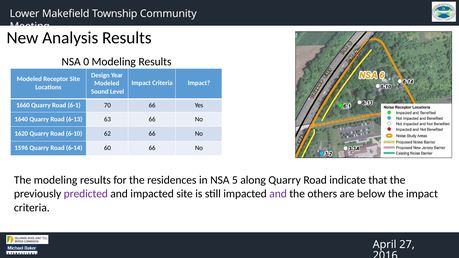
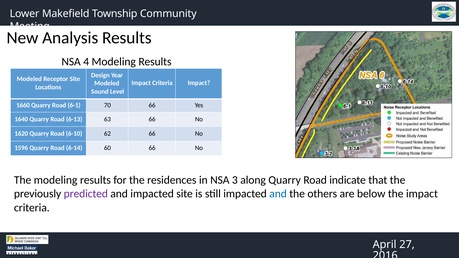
0: 0 -> 4
5: 5 -> 3
and at (278, 194) colour: purple -> blue
